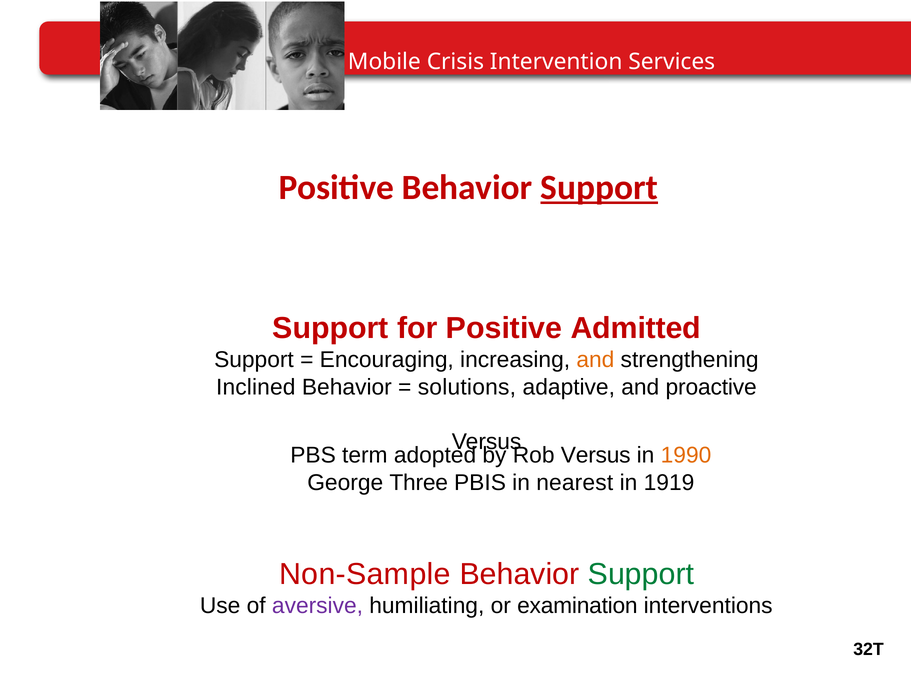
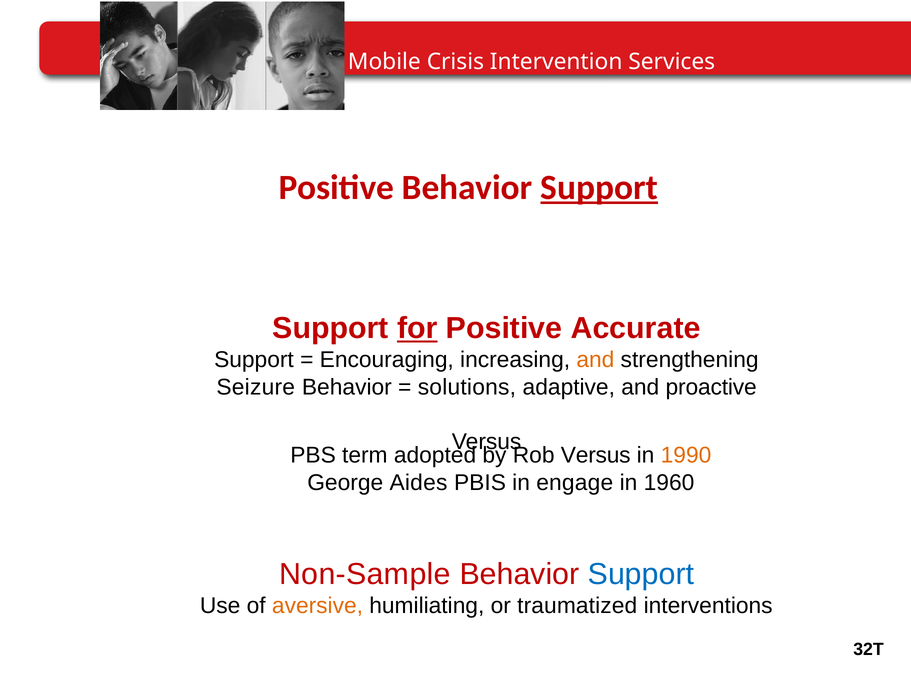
for underline: none -> present
Admitted: Admitted -> Accurate
Inclined: Inclined -> Seizure
Three: Three -> Aides
nearest: nearest -> engage
1919: 1919 -> 1960
Support at (641, 575) colour: green -> blue
aversive colour: purple -> orange
examination: examination -> traumatized
